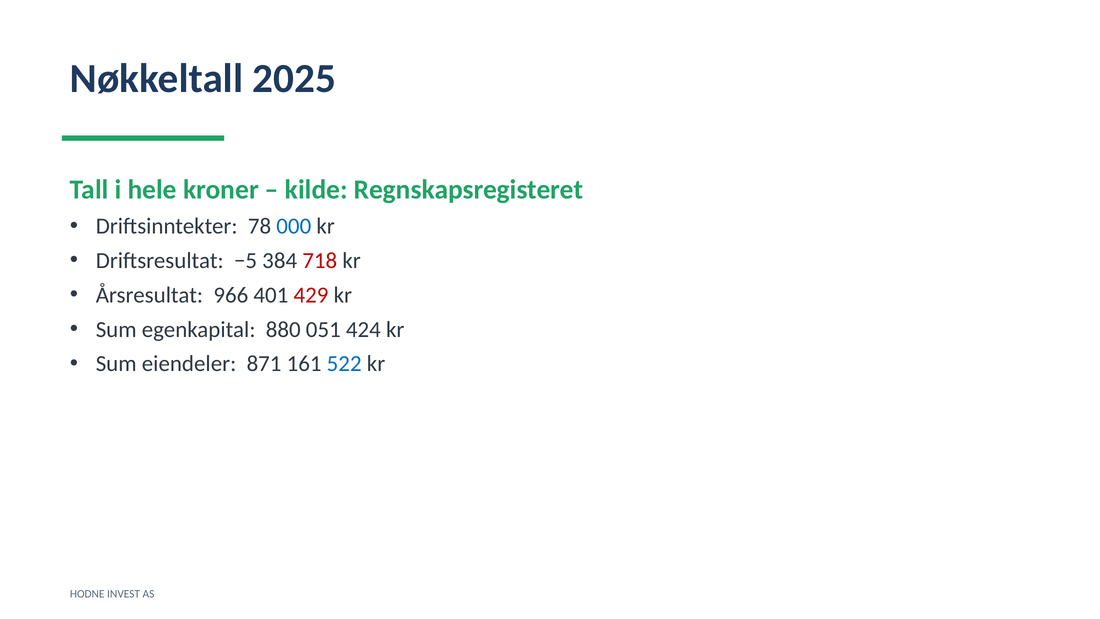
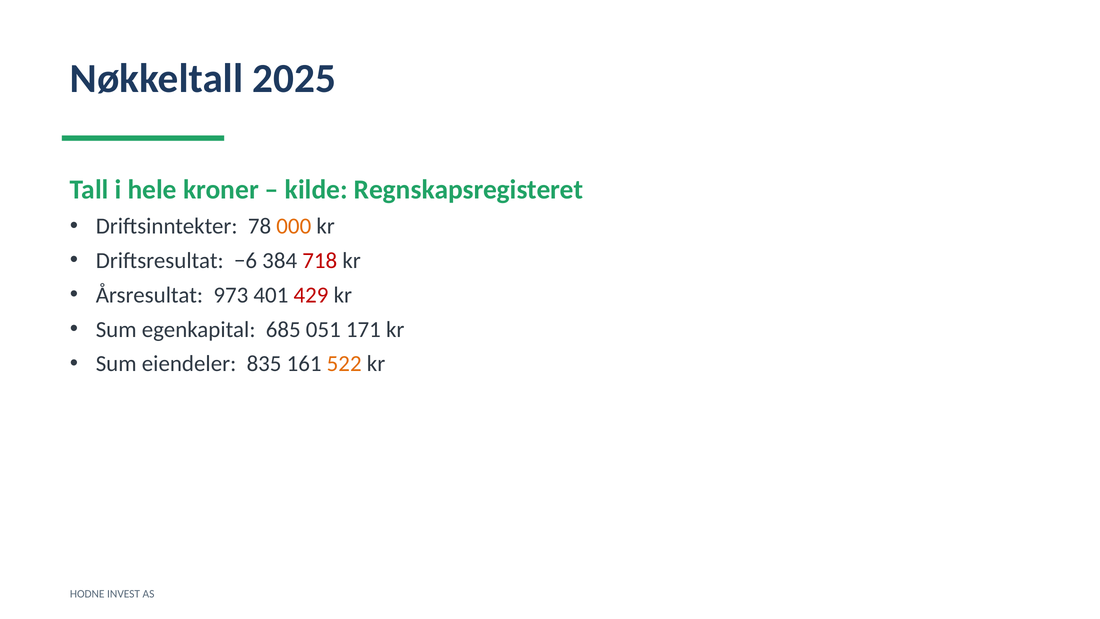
000 colour: blue -> orange
−5: −5 -> −6
966: 966 -> 973
880: 880 -> 685
424: 424 -> 171
871: 871 -> 835
522 colour: blue -> orange
